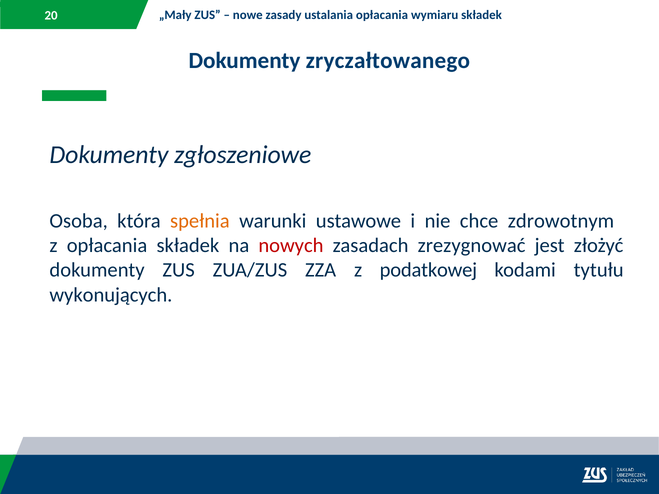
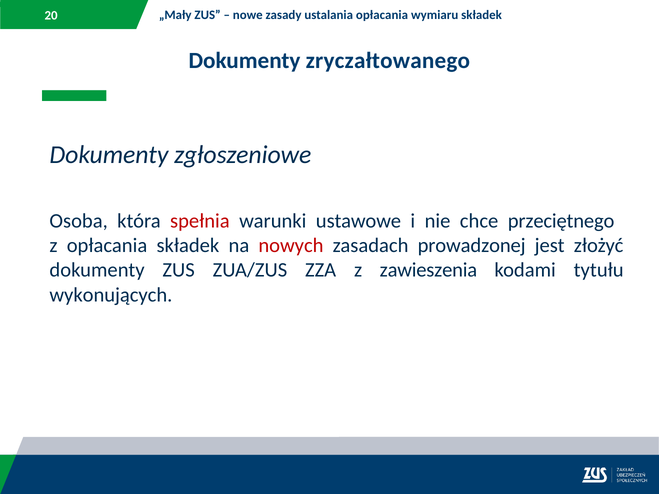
spełnia colour: orange -> red
zdrowotnym: zdrowotnym -> przeciętnego
zrezygnować: zrezygnować -> prowadzonej
podatkowej: podatkowej -> zawieszenia
